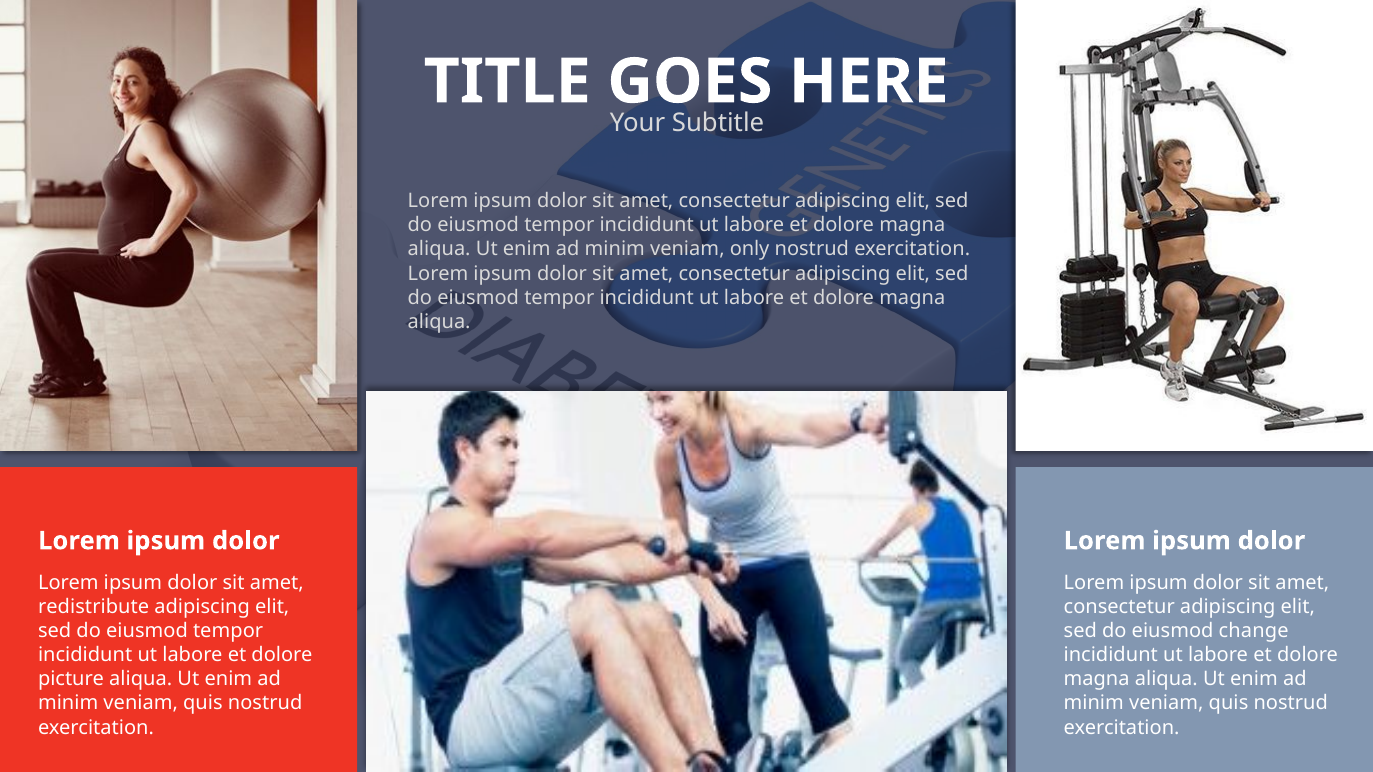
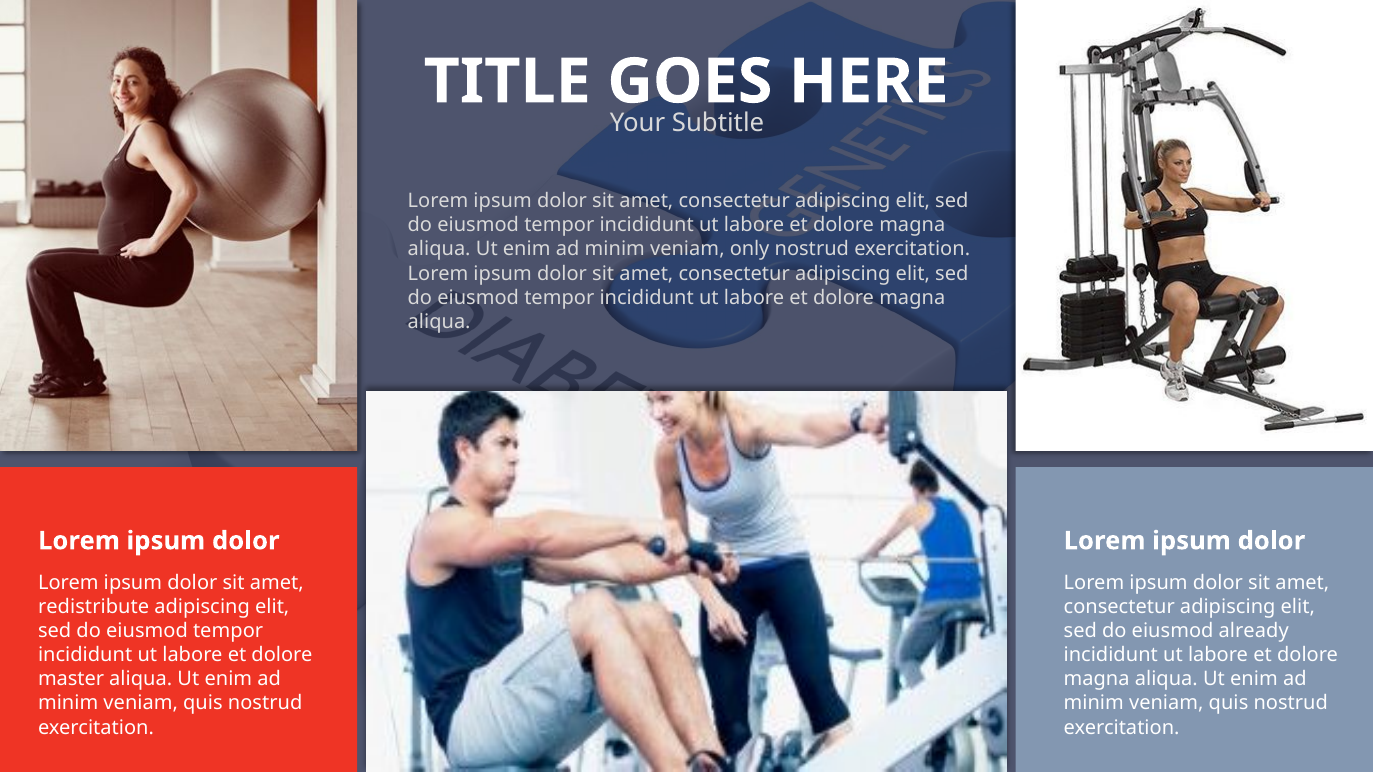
change: change -> already
picture: picture -> master
